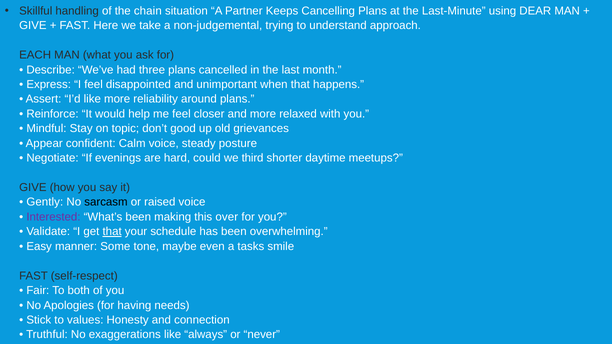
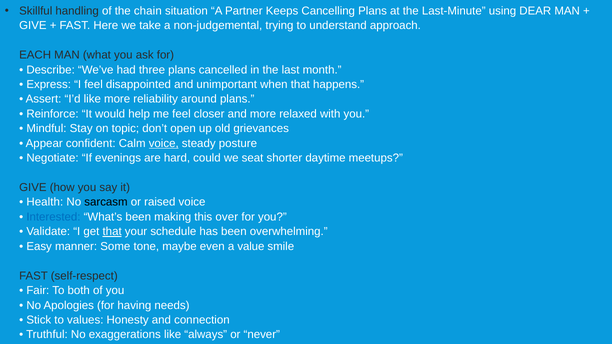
good: good -> open
voice at (164, 143) underline: none -> present
third: third -> seat
Gently: Gently -> Health
Interested colour: purple -> blue
tasks: tasks -> value
